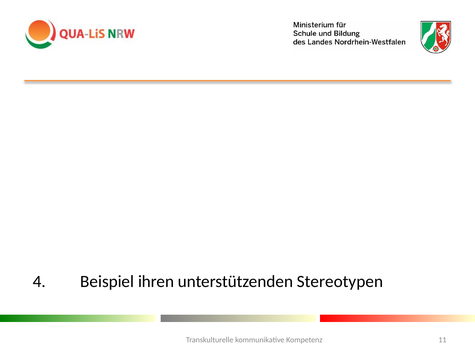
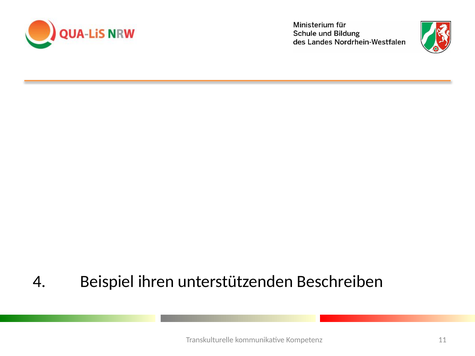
Stereotypen: Stereotypen -> Beschreiben
